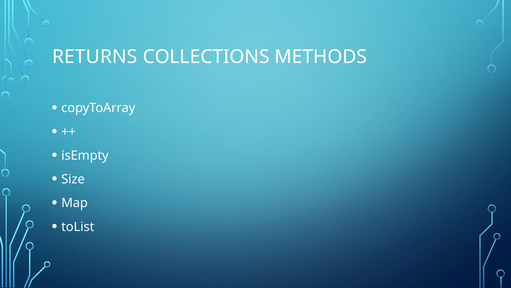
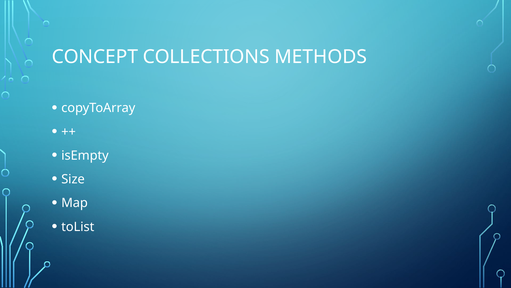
RETURNS: RETURNS -> CONCEPT
